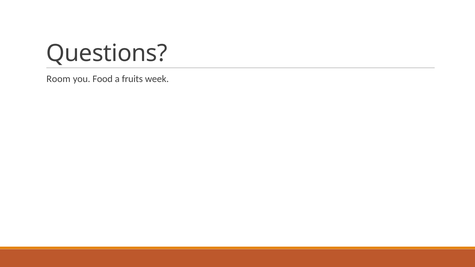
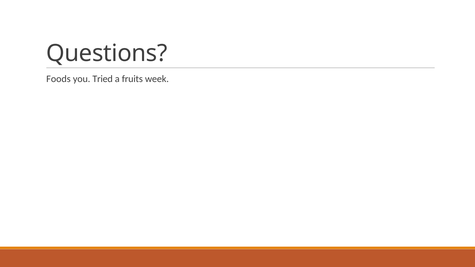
Room: Room -> Foods
Food: Food -> Tried
